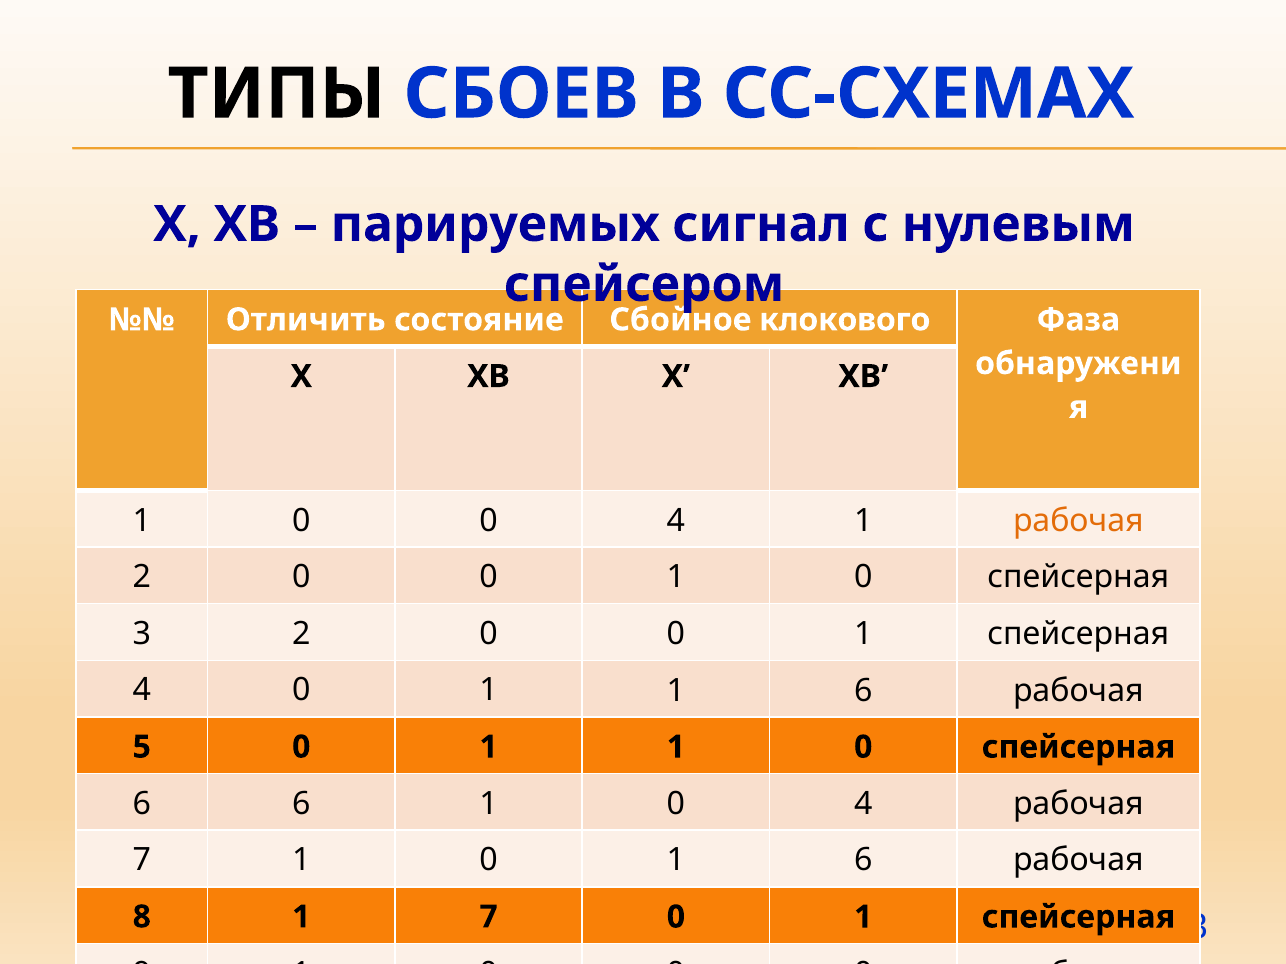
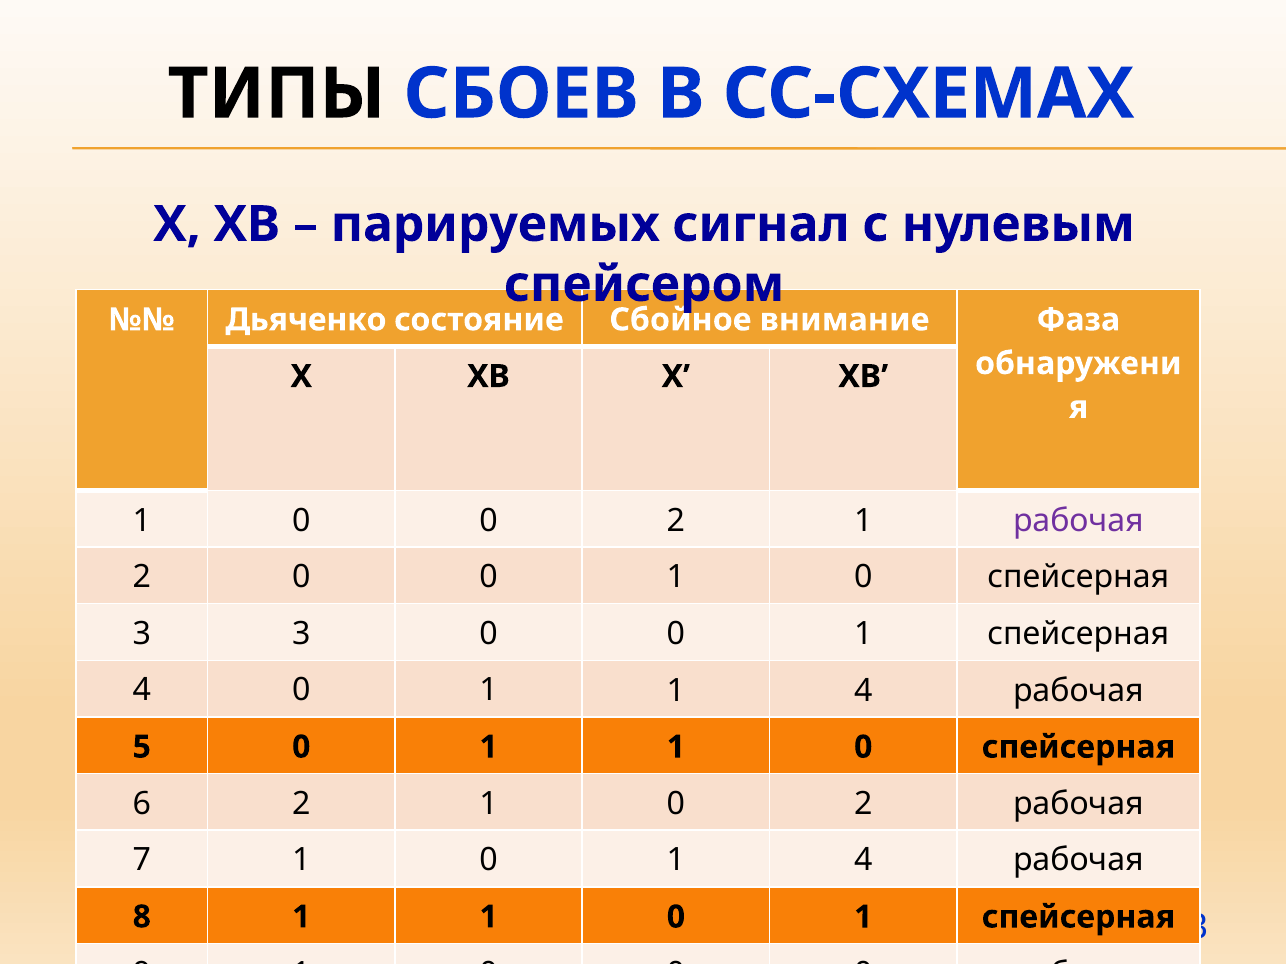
Отличить: Отличить -> Дьяченко
клокового: клокового -> внимание
0 0 4: 4 -> 2
рабочая at (1078, 521) colour: orange -> purple
3 2: 2 -> 3
1 1 6: 6 -> 4
6 6: 6 -> 2
1 0 4: 4 -> 2
0 1 6: 6 -> 4
7 at (489, 917): 7 -> 1
